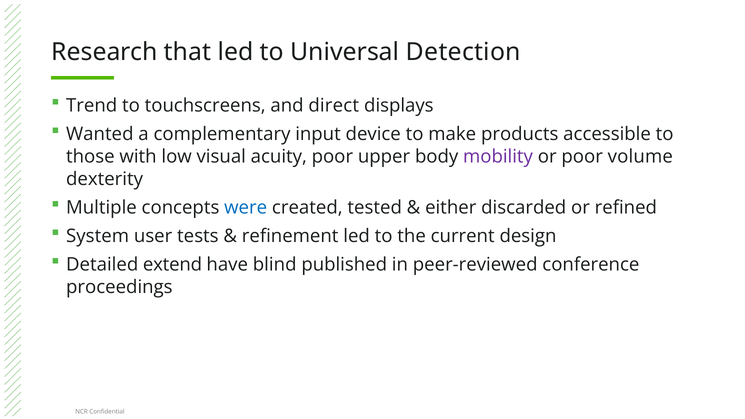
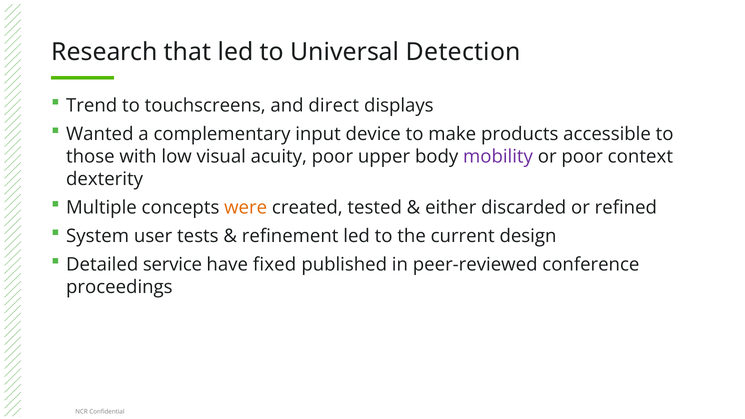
volume: volume -> context
were colour: blue -> orange
extend: extend -> service
blind: blind -> fixed
